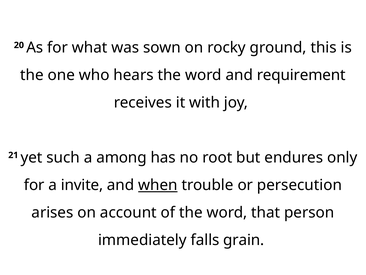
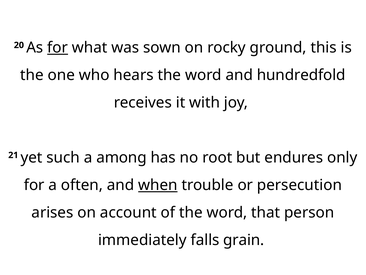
for at (58, 48) underline: none -> present
requirement: requirement -> hundredfold
invite: invite -> often
